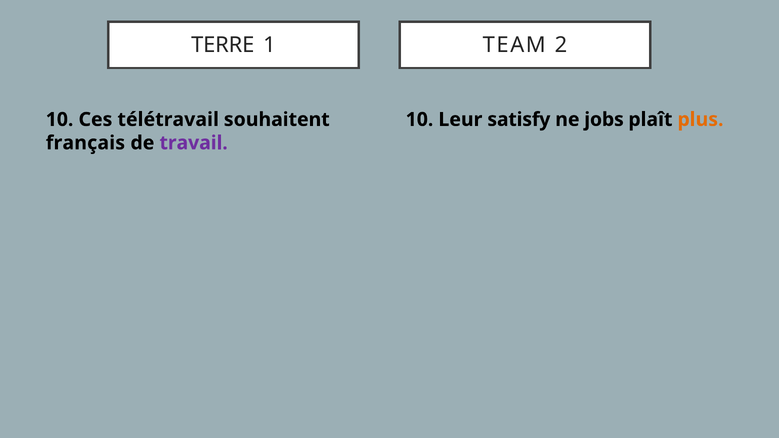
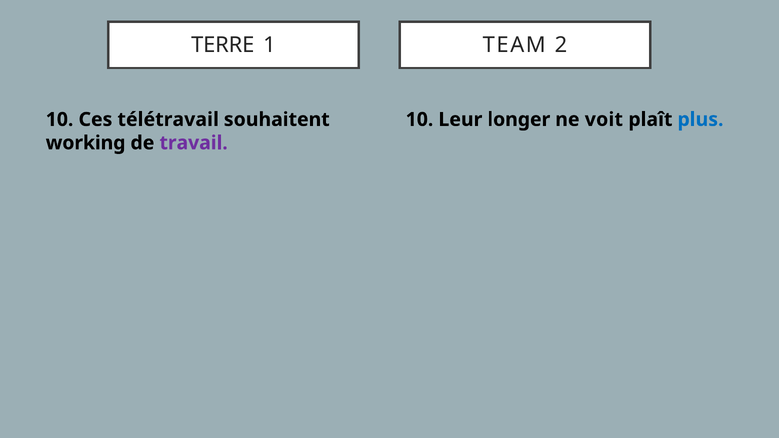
satisfy: satisfy -> longer
jobs: jobs -> voit
plus colour: orange -> blue
français: français -> working
